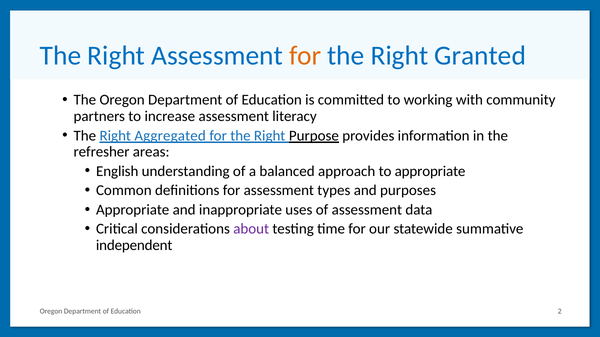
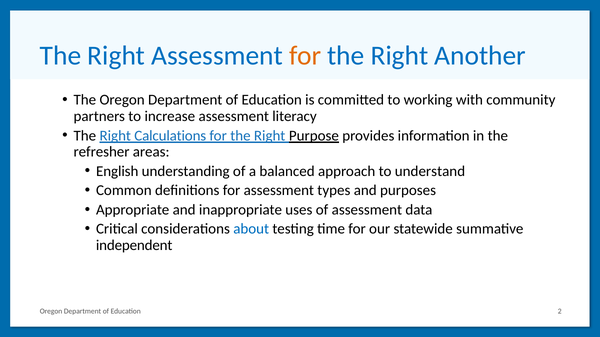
Granted: Granted -> Another
Aggregated: Aggregated -> Calculations
to appropriate: appropriate -> understand
about colour: purple -> blue
